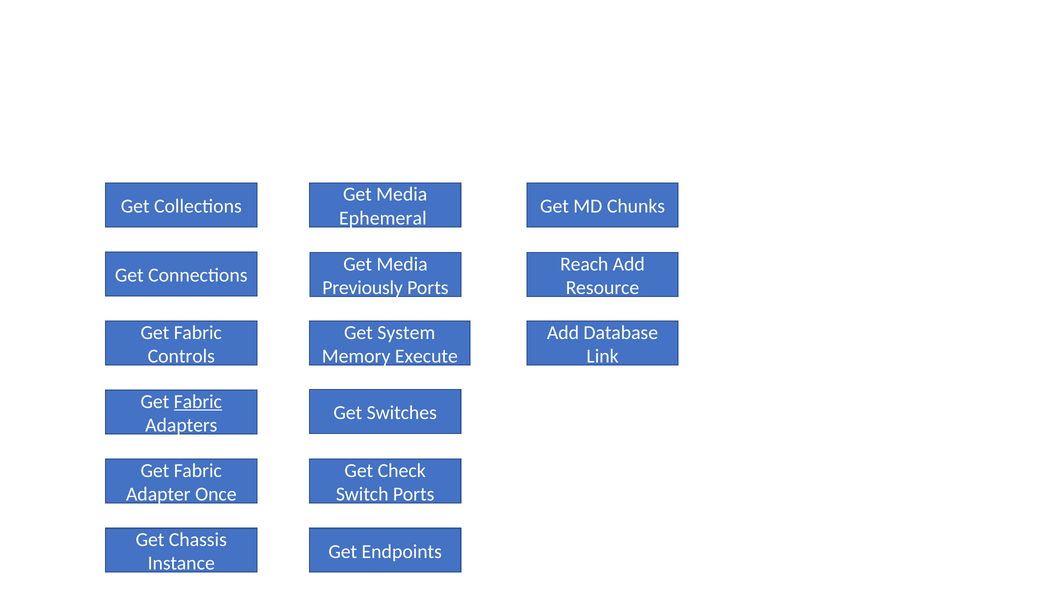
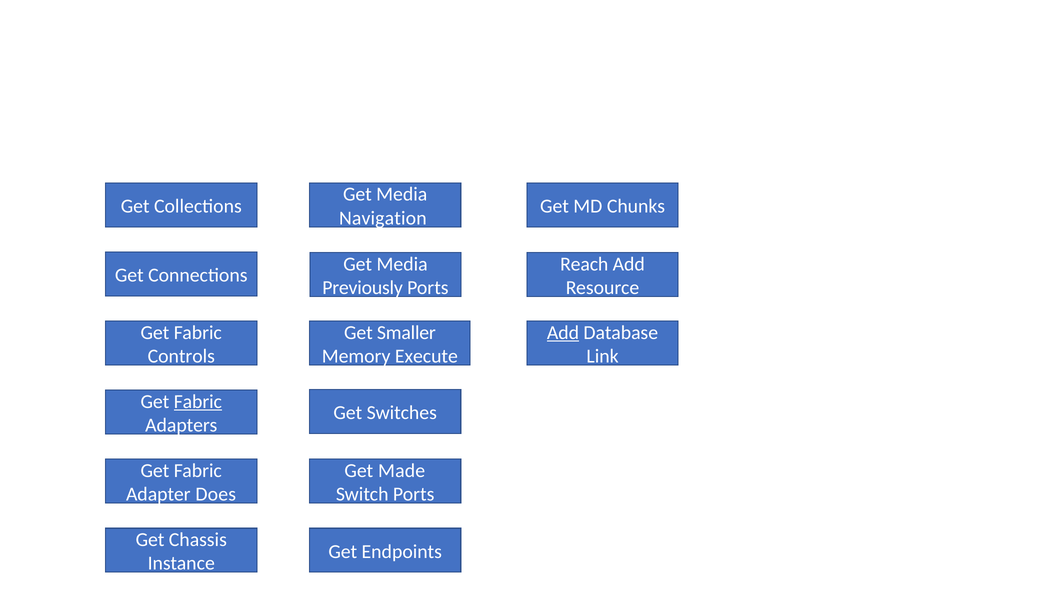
Ephemeral: Ephemeral -> Navigation
System: System -> Smaller
Add at (563, 332) underline: none -> present
Check: Check -> Made
Once: Once -> Does
